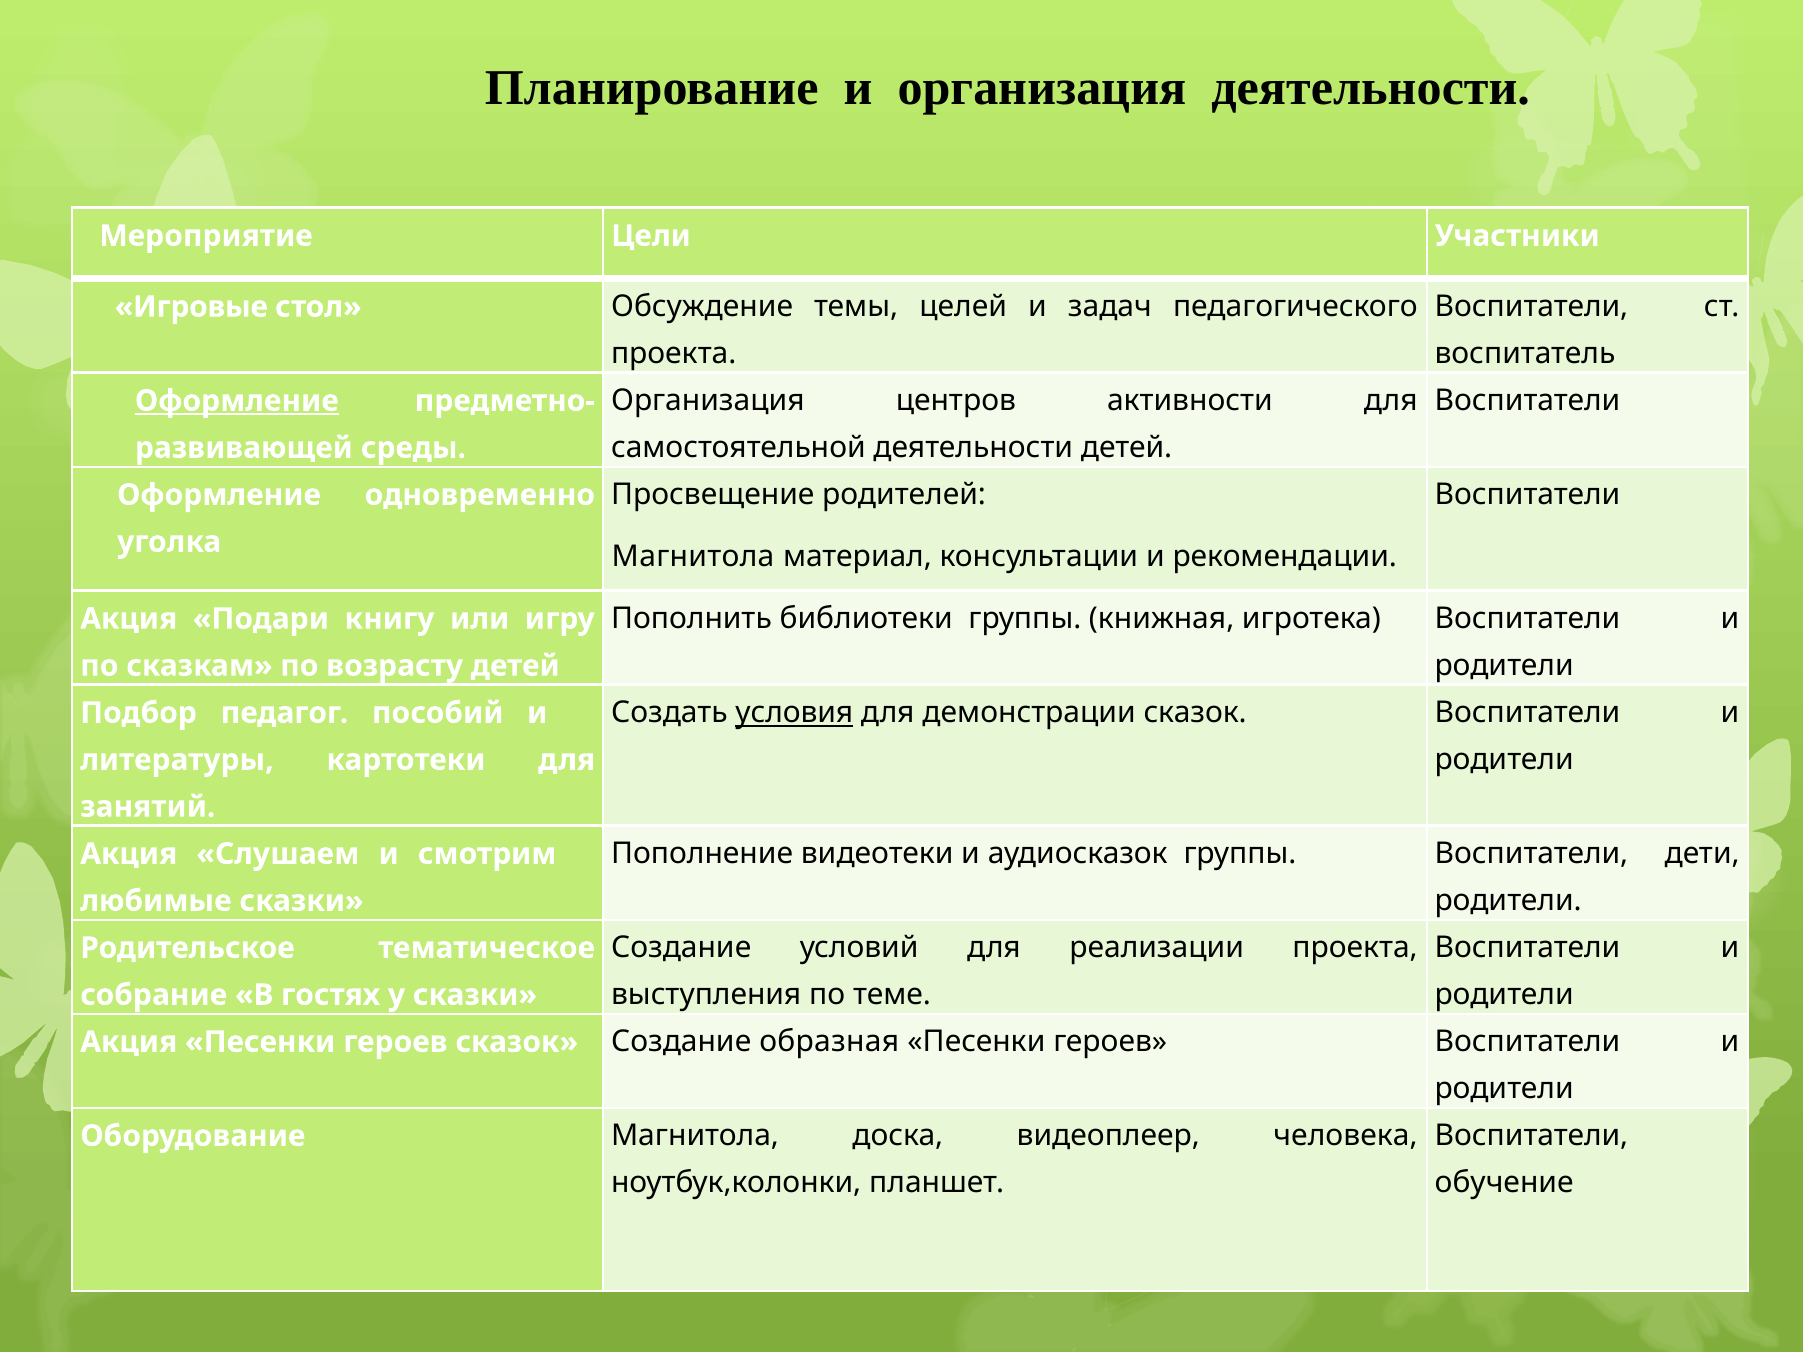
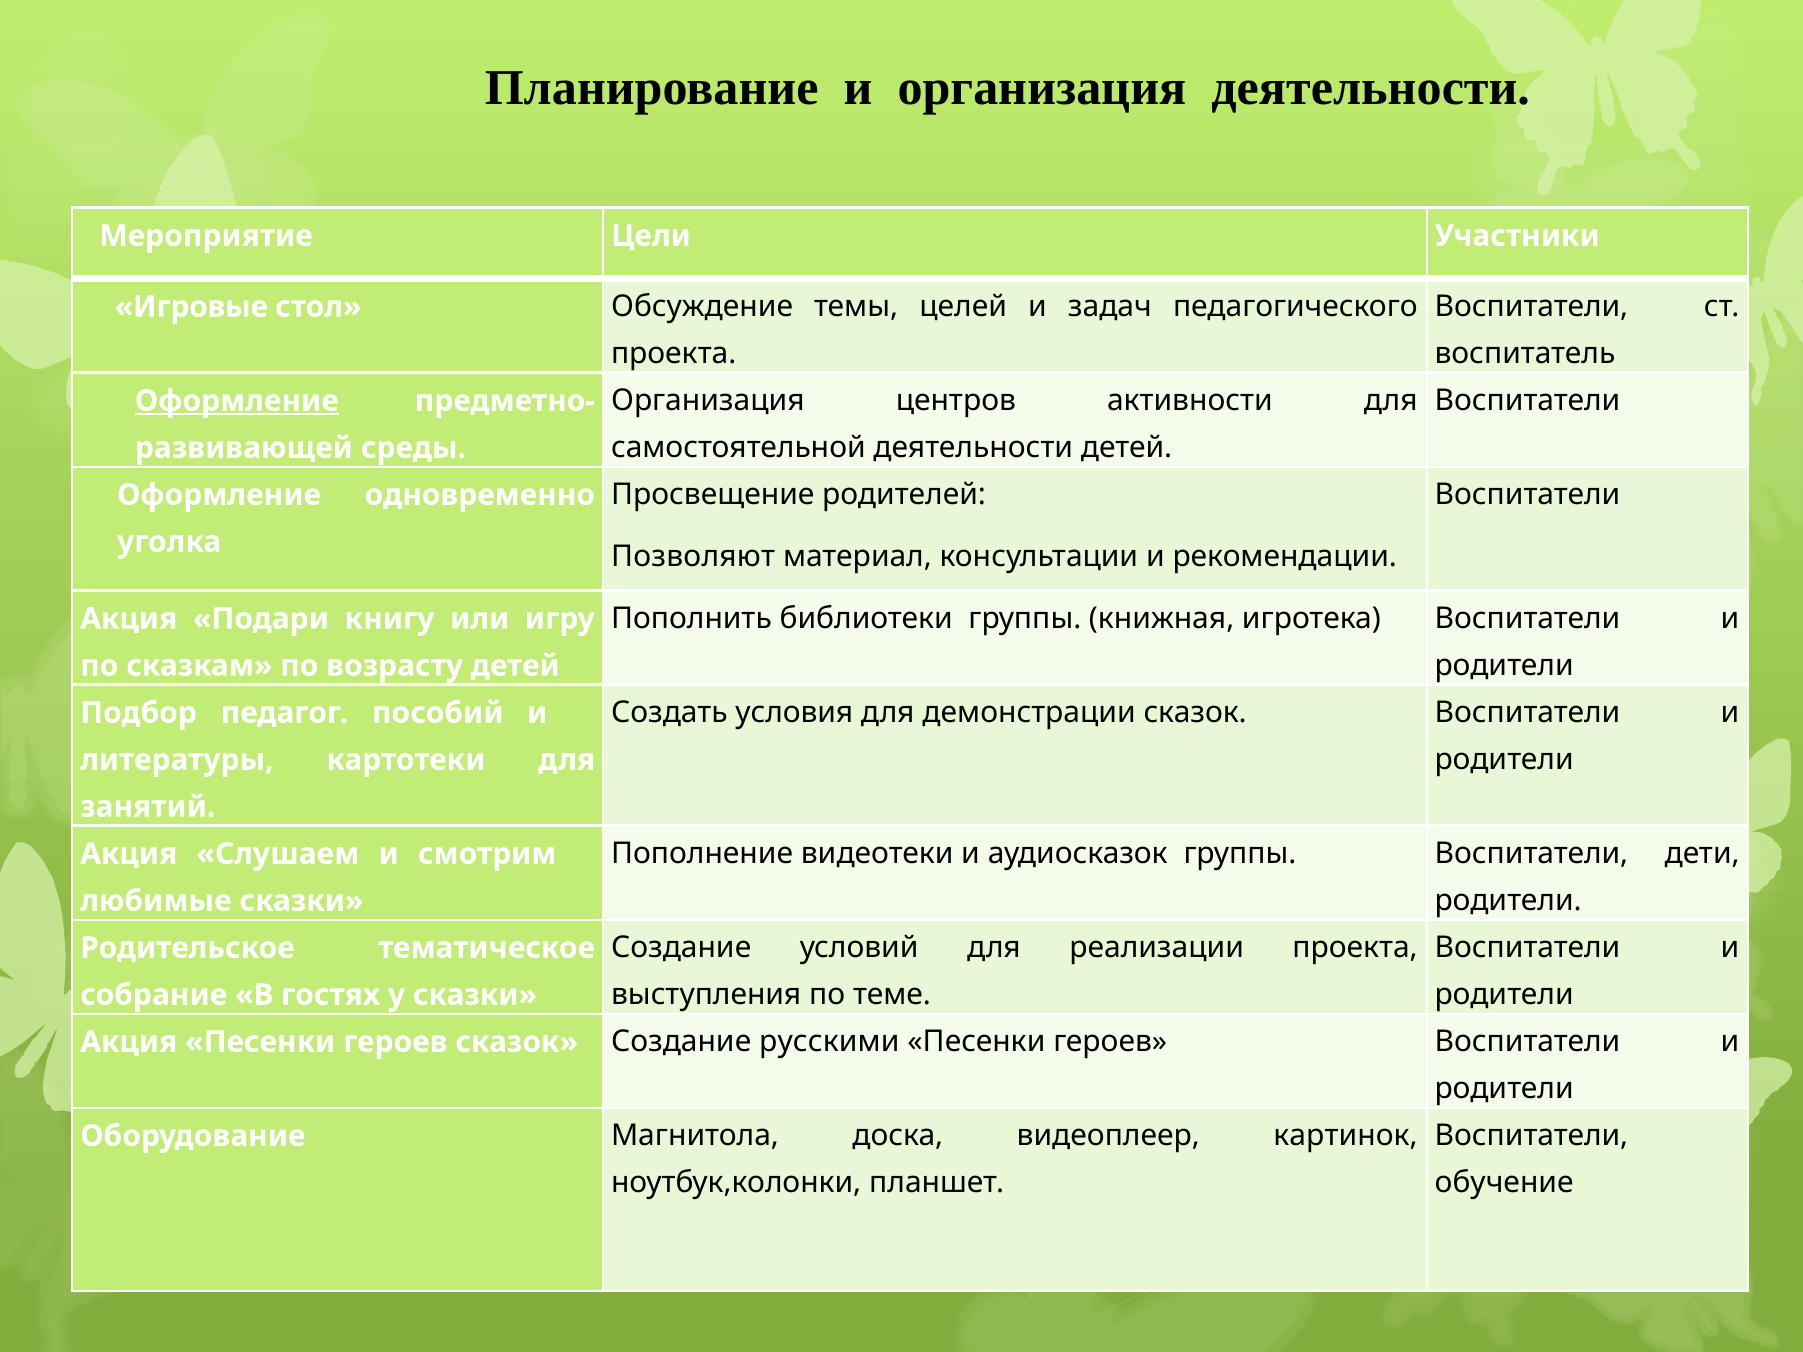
Магнитола at (693, 557): Магнитола -> Позволяют
условия underline: present -> none
образная: образная -> русскими
человека: человека -> картинок
